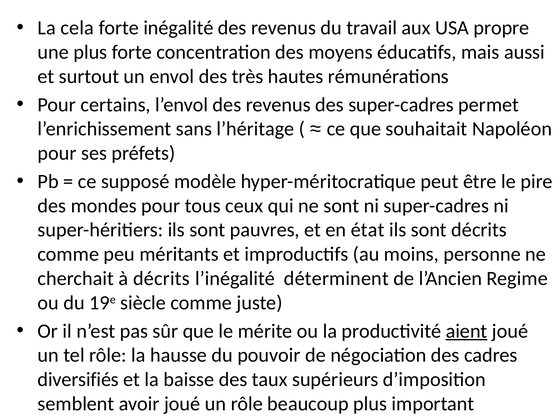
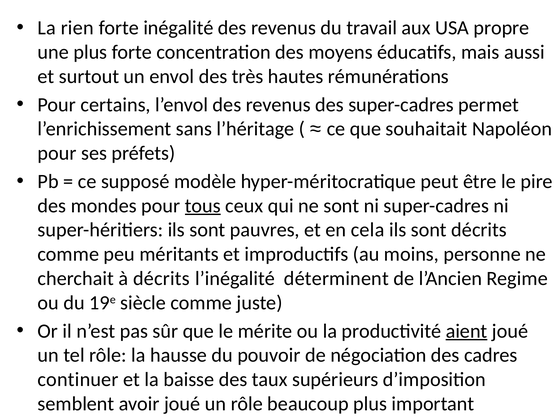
cela: cela -> rien
tous underline: none -> present
état: état -> cela
diversifiés: diversifiés -> continuer
